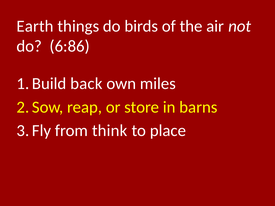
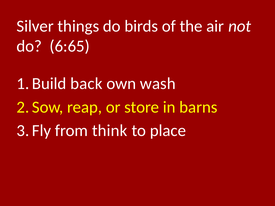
Earth: Earth -> Silver
6:86: 6:86 -> 6:65
miles: miles -> wash
